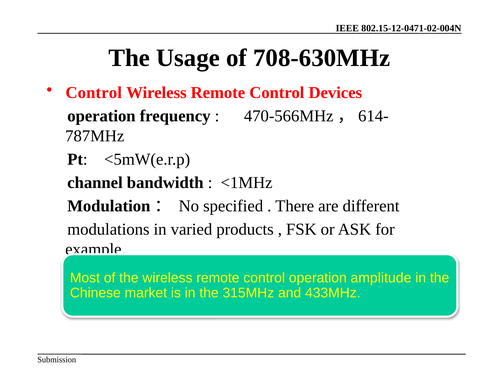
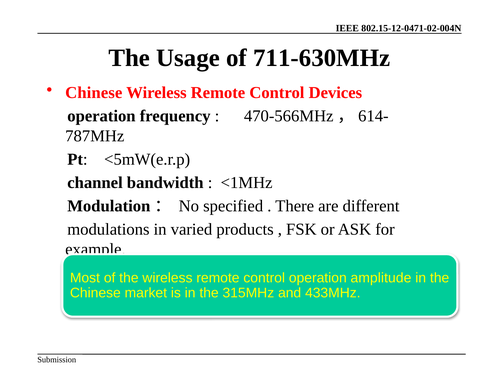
708-630MHz: 708-630MHz -> 711-630MHz
Control at (94, 93): Control -> Chinese
